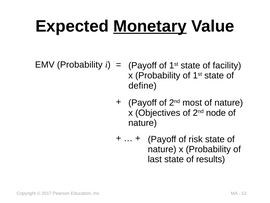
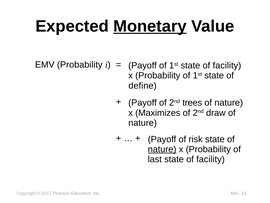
most: most -> trees
Objectives: Objectives -> Maximizes
node: node -> draw
nature at (162, 149) underline: none -> present
last state of results: results -> facility
